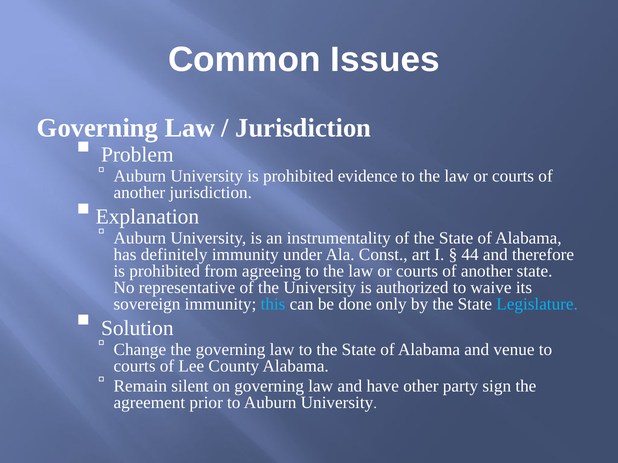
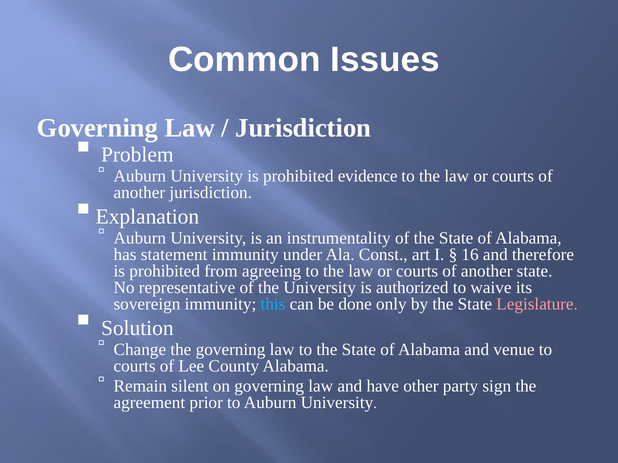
definitely: definitely -> statement
44: 44 -> 16
Legislature colour: light blue -> pink
